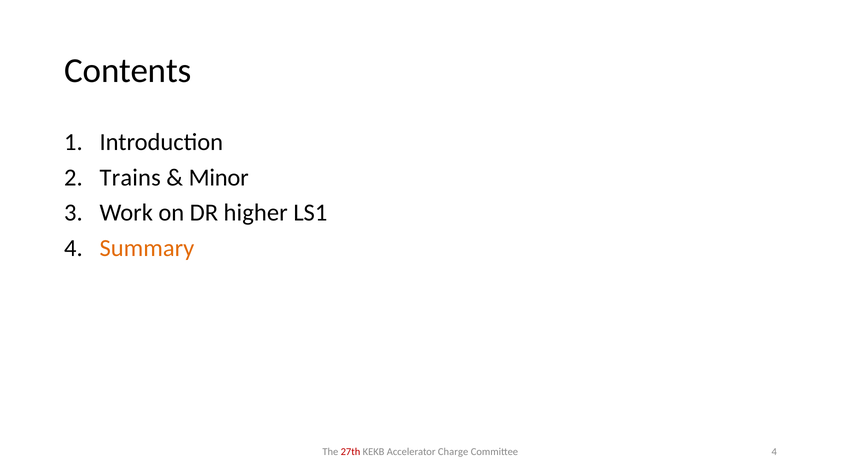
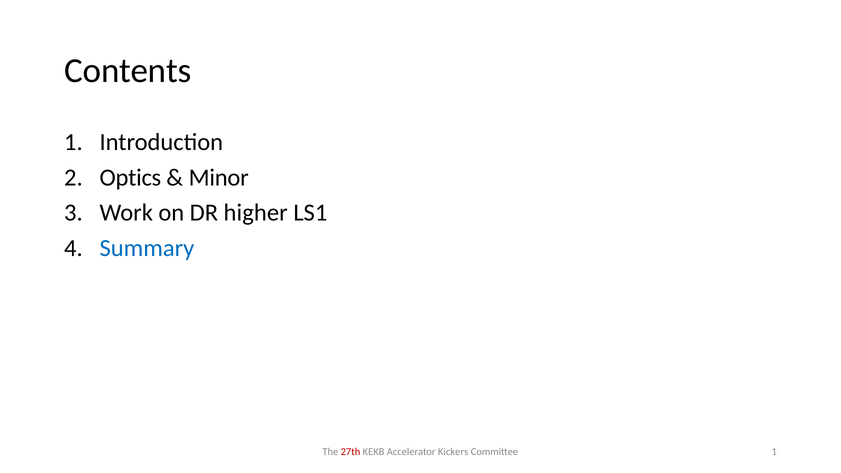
Trains: Trains -> Optics
Summary colour: orange -> blue
Charge: Charge -> Kickers
Committee 4: 4 -> 1
